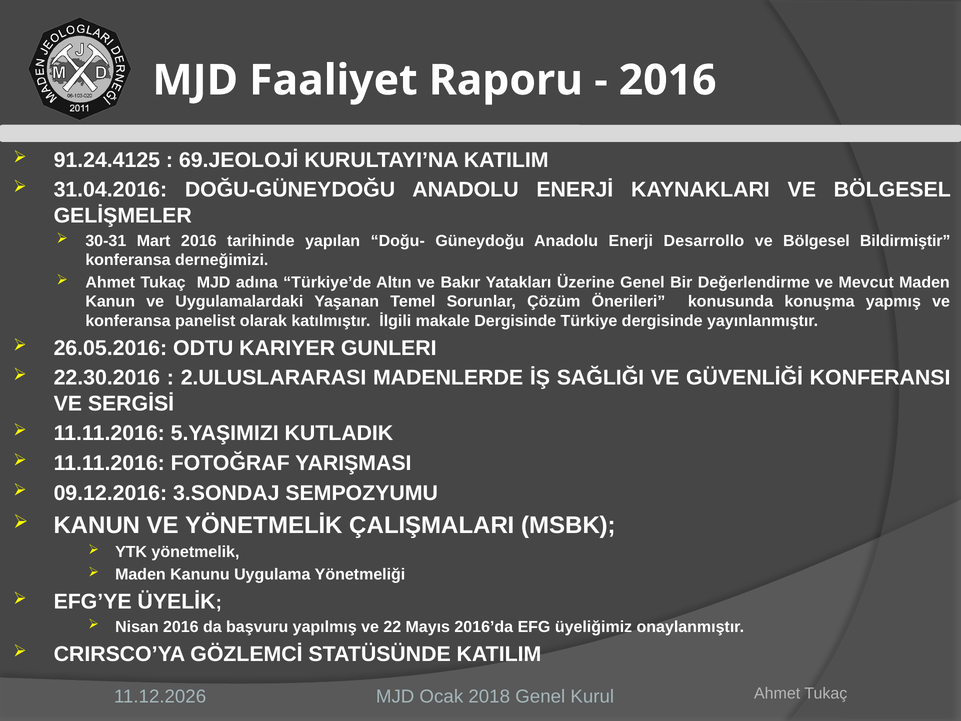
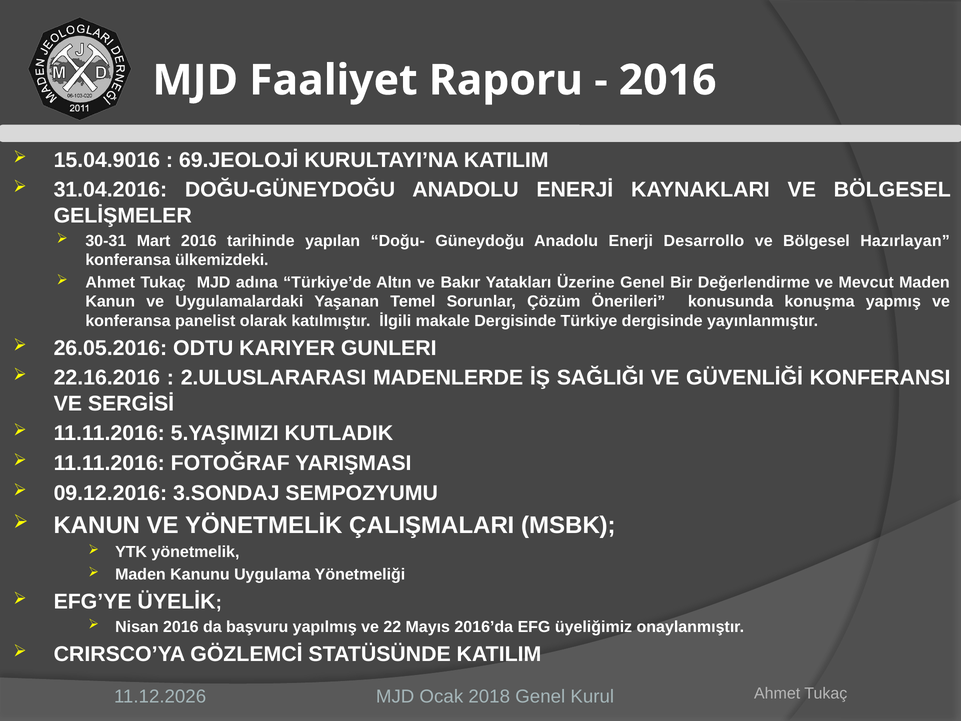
91.24.4125: 91.24.4125 -> 15.04.9016
Bildirmiştir: Bildirmiştir -> Hazırlayan
derneğimizi: derneğimizi -> ülkemizdeki
22.30.2016: 22.30.2016 -> 22.16.2016
